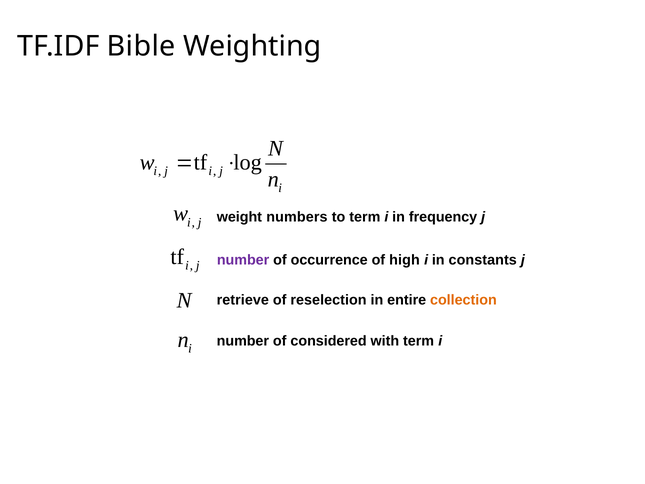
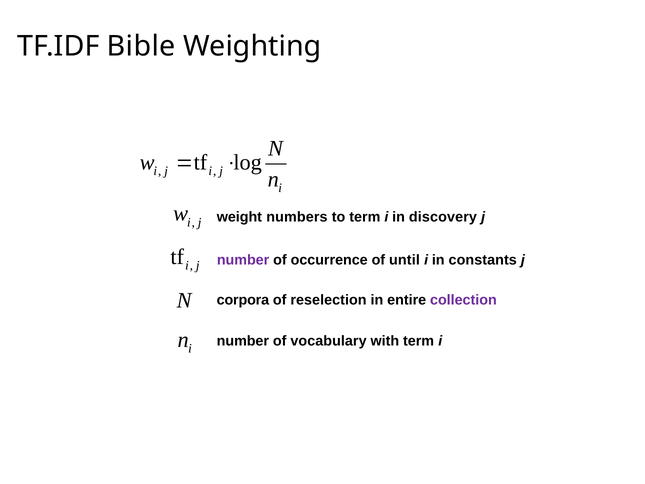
frequency: frequency -> discovery
high: high -> until
retrieve: retrieve -> corpora
collection colour: orange -> purple
considered: considered -> vocabulary
